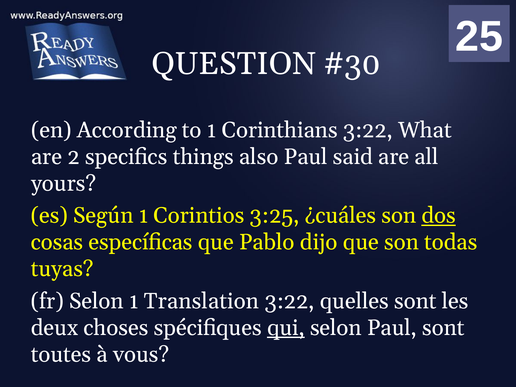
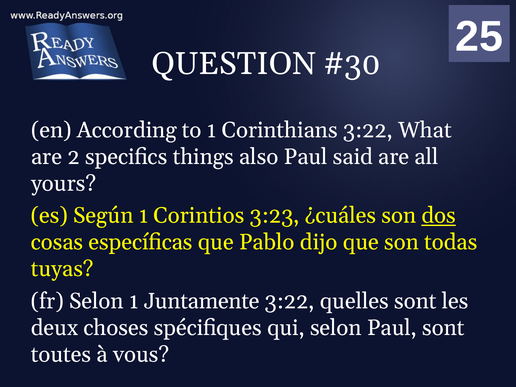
3:25: 3:25 -> 3:23
Translation: Translation -> Juntamente
qui underline: present -> none
